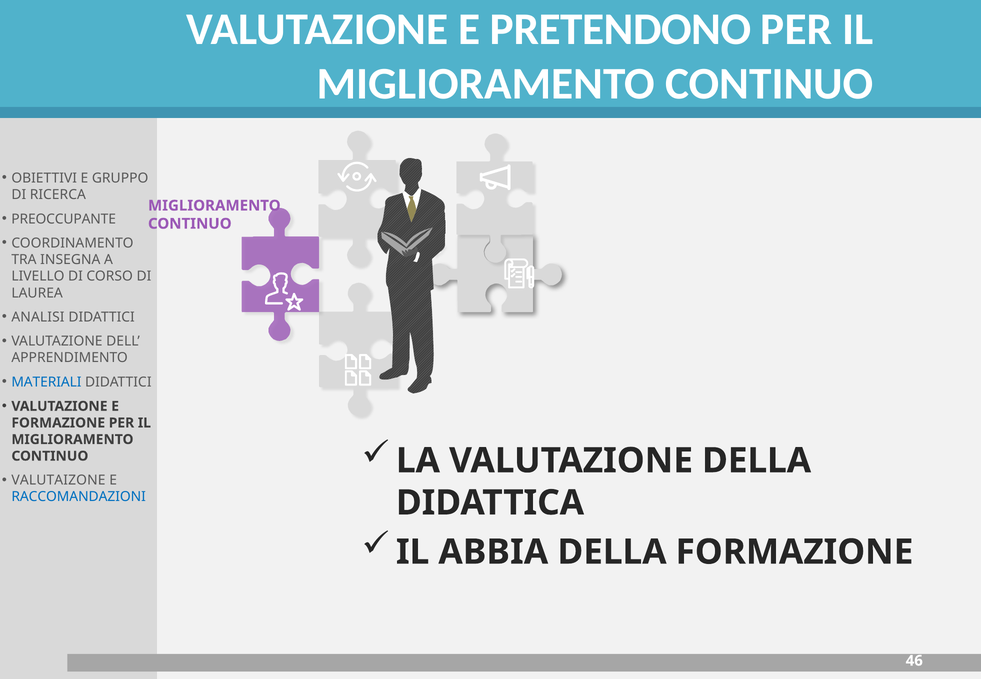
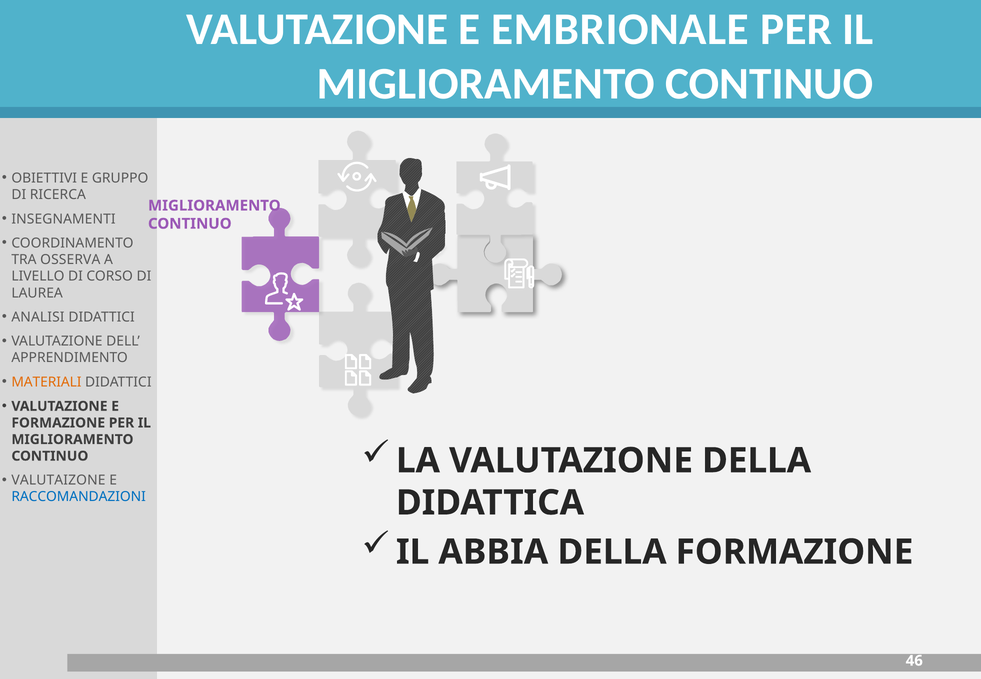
PRETENDONO: PRETENDONO -> EMBRIONALE
PREOCCUPANTE: PREOCCUPANTE -> INSEGNAMENTI
INSEGNA: INSEGNA -> OSSERVA
MATERIALI colour: blue -> orange
